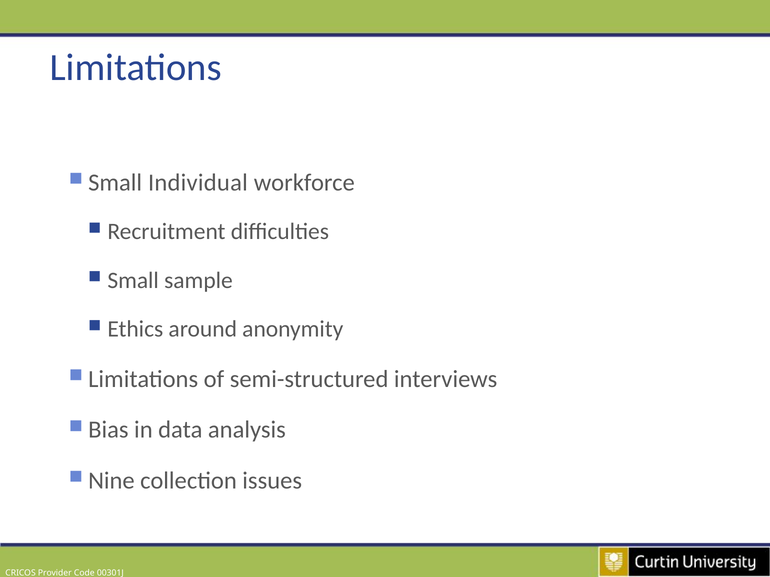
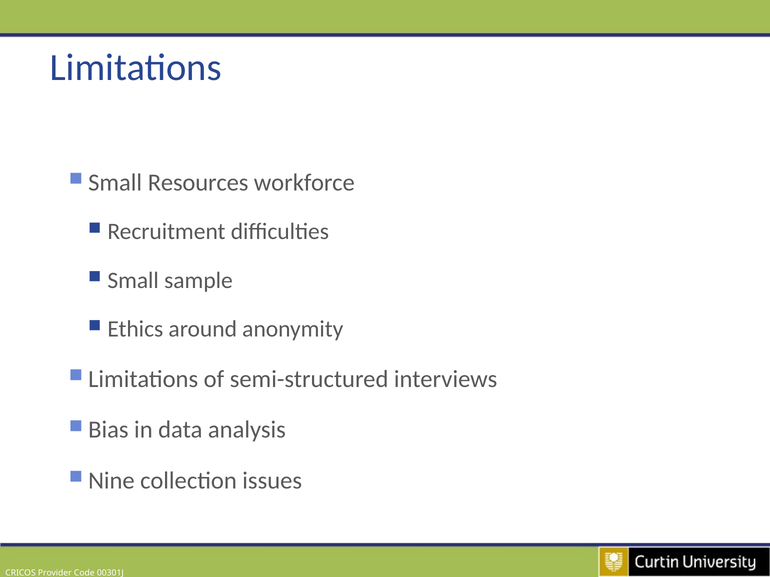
Individual: Individual -> Resources
